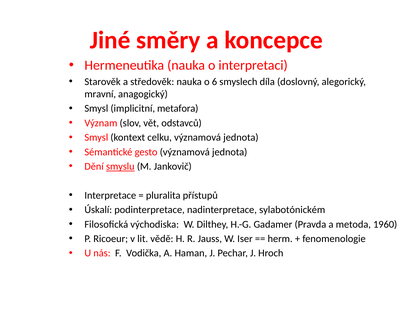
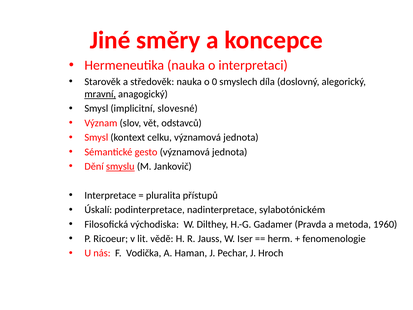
6: 6 -> 0
mravní underline: none -> present
metafora: metafora -> slovesné
